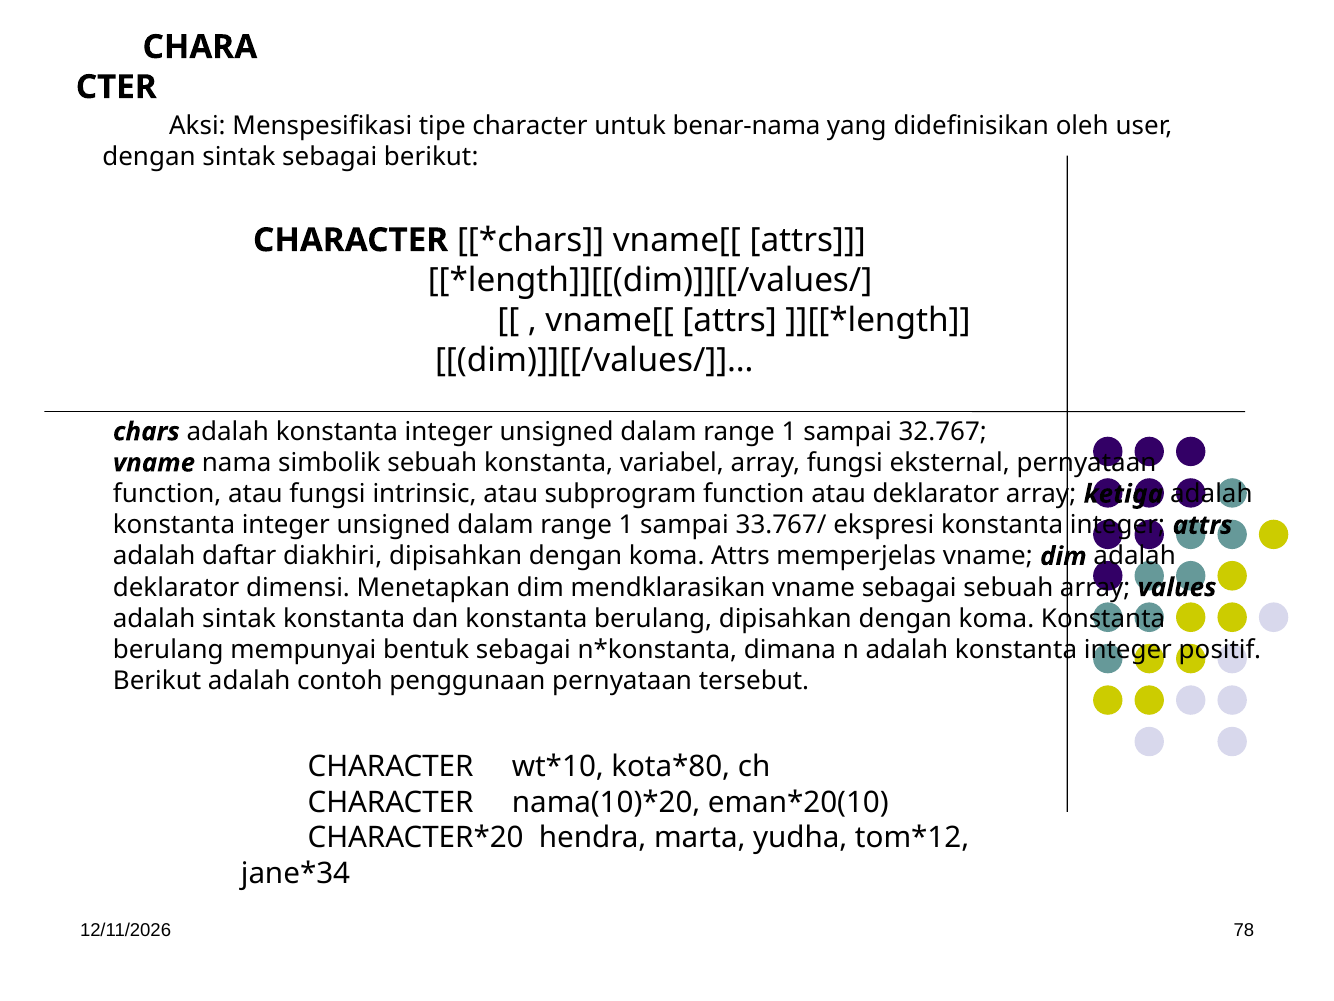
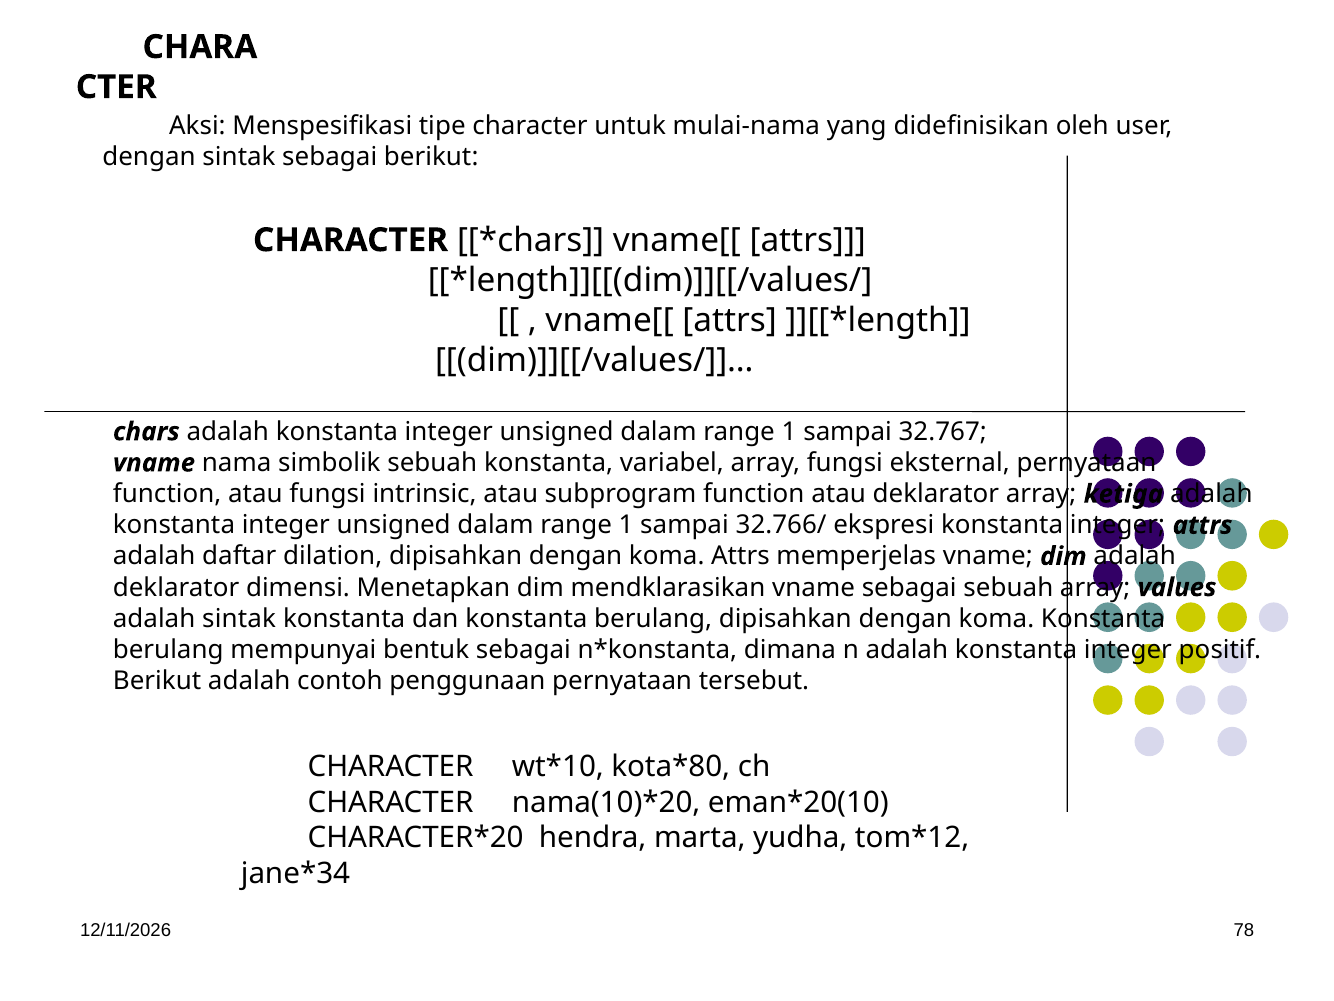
benar-nama: benar-nama -> mulai-nama
33.767/: 33.767/ -> 32.766/
diakhiri: diakhiri -> dilation
